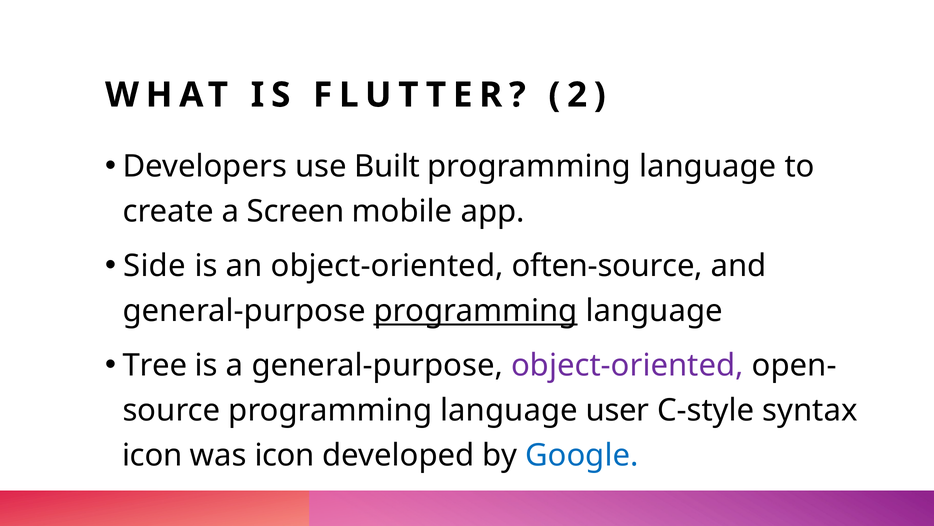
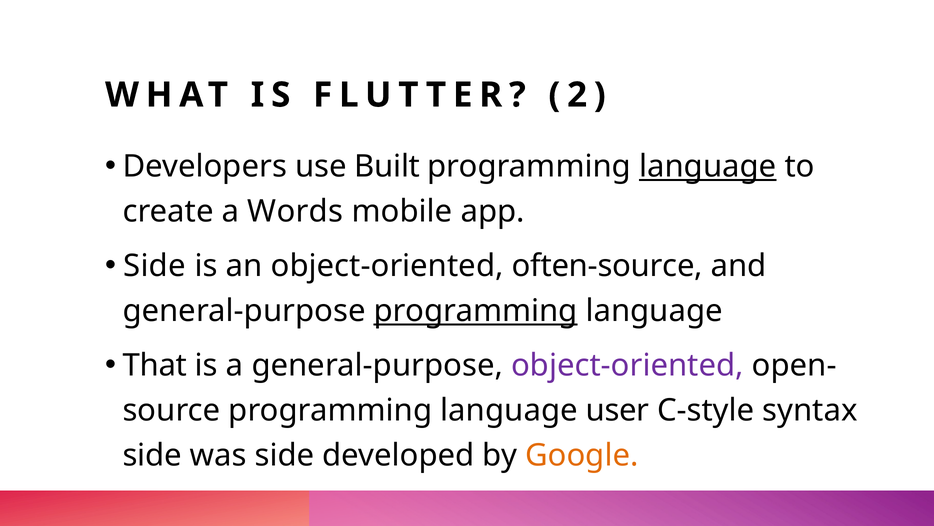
language at (708, 166) underline: none -> present
Screen: Screen -> Words
Tree: Tree -> That
icon at (152, 455): icon -> side
was icon: icon -> side
Google colour: blue -> orange
